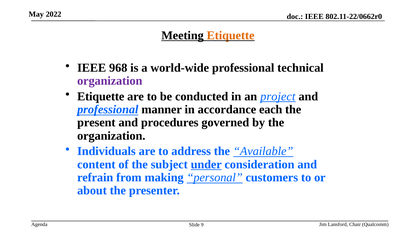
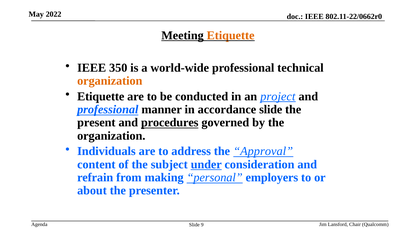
968: 968 -> 350
organization at (110, 81) colour: purple -> orange
accordance each: each -> slide
procedures underline: none -> present
Available: Available -> Approval
customers: customers -> employers
